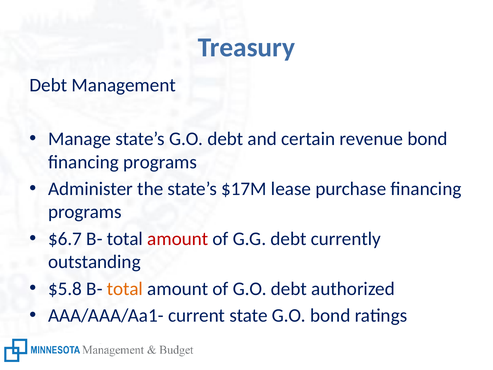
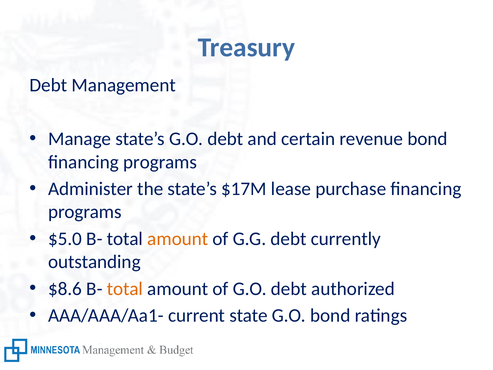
$6.7: $6.7 -> $5.0
amount at (178, 239) colour: red -> orange
$5.8: $5.8 -> $8.6
